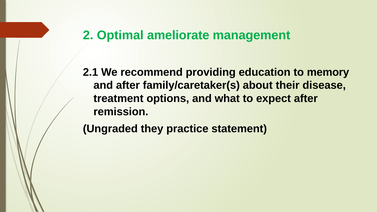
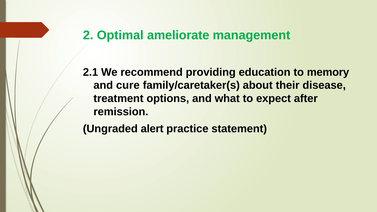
and after: after -> cure
they: they -> alert
